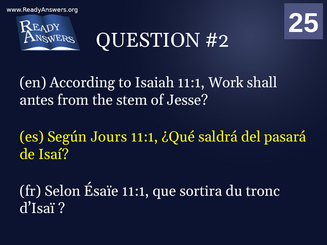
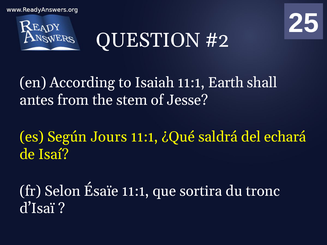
Work: Work -> Earth
pasará: pasará -> echará
